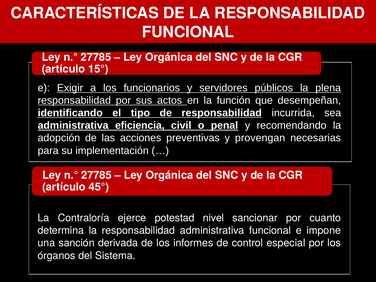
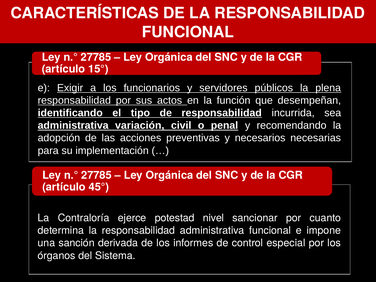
eficiencia: eficiencia -> variación
provengan: provengan -> necesarios
